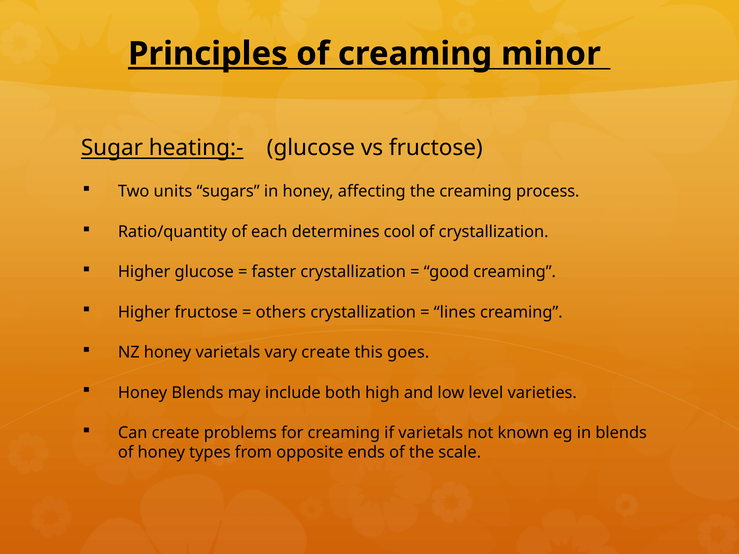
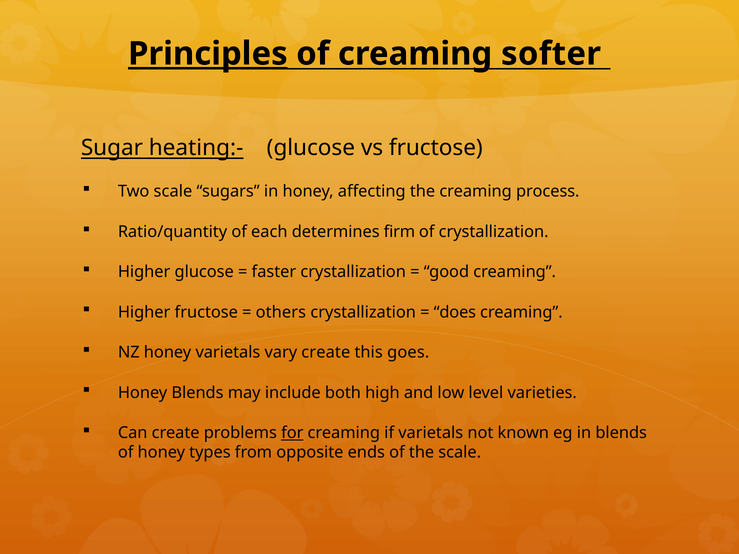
minor: minor -> softer
Two units: units -> scale
cool: cool -> firm
lines: lines -> does
for underline: none -> present
